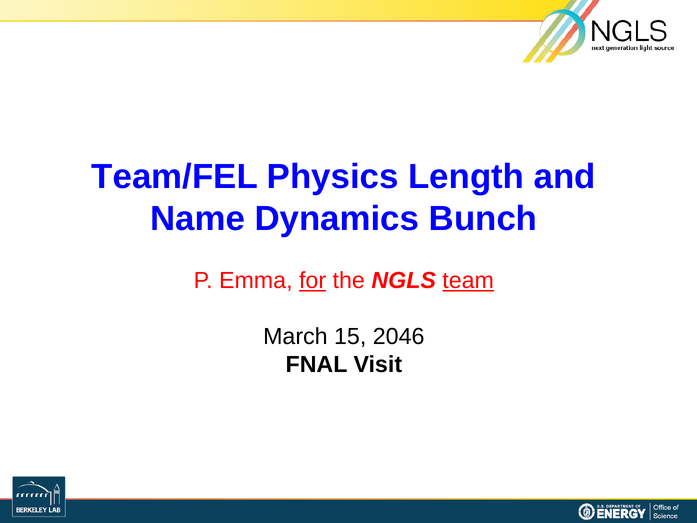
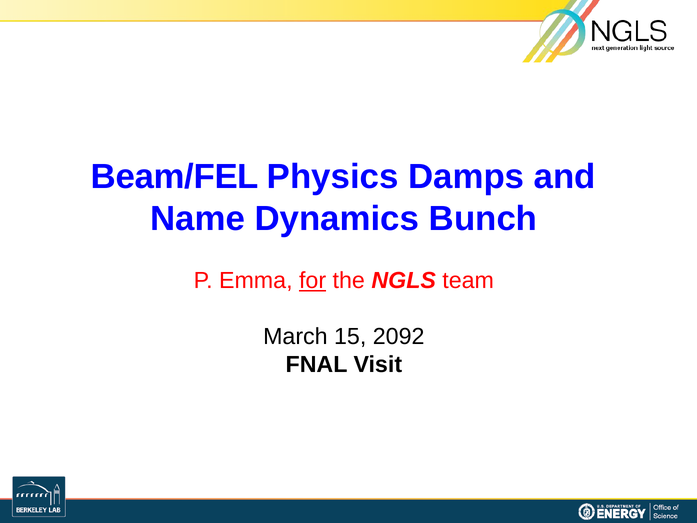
Team/FEL: Team/FEL -> Beam/FEL
Length: Length -> Damps
team underline: present -> none
2046: 2046 -> 2092
